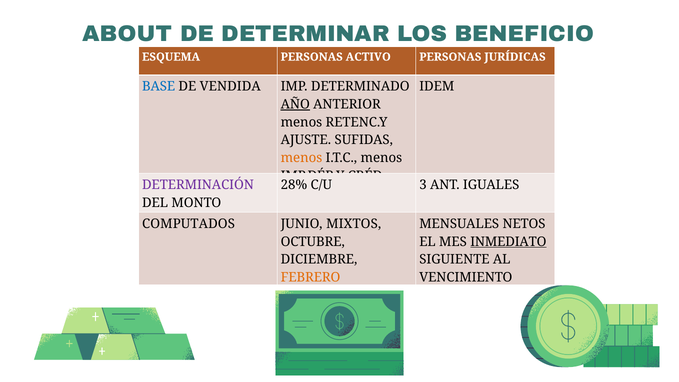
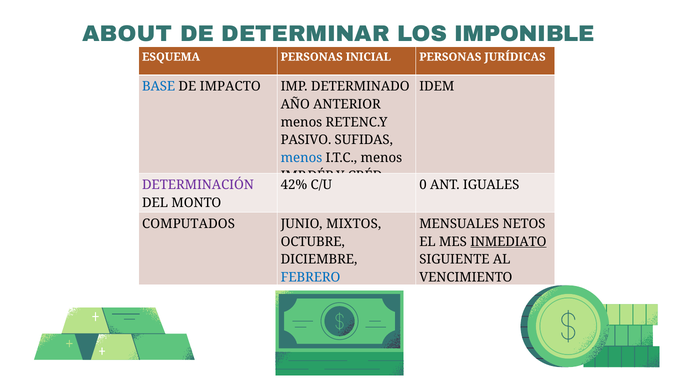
BENEFICIO: BENEFICIO -> IMPONIBLE
ACTIVO: ACTIVO -> INICIAL
VENDIDA: VENDIDA -> IMPACTO
AÑO underline: present -> none
AJUSTE: AJUSTE -> PASIVO
menos at (301, 158) colour: orange -> blue
28%: 28% -> 42%
3: 3 -> 0
FEBRERO colour: orange -> blue
